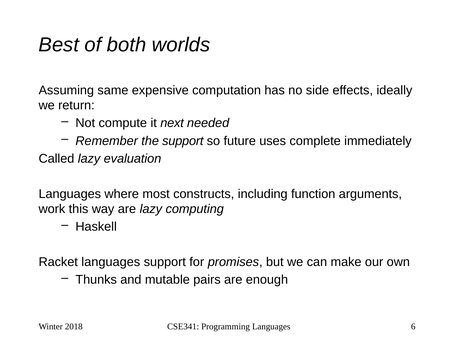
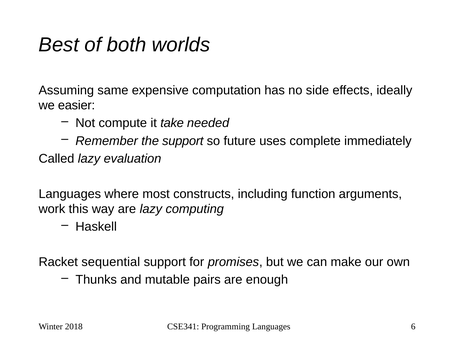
return: return -> easier
next: next -> take
Racket languages: languages -> sequential
